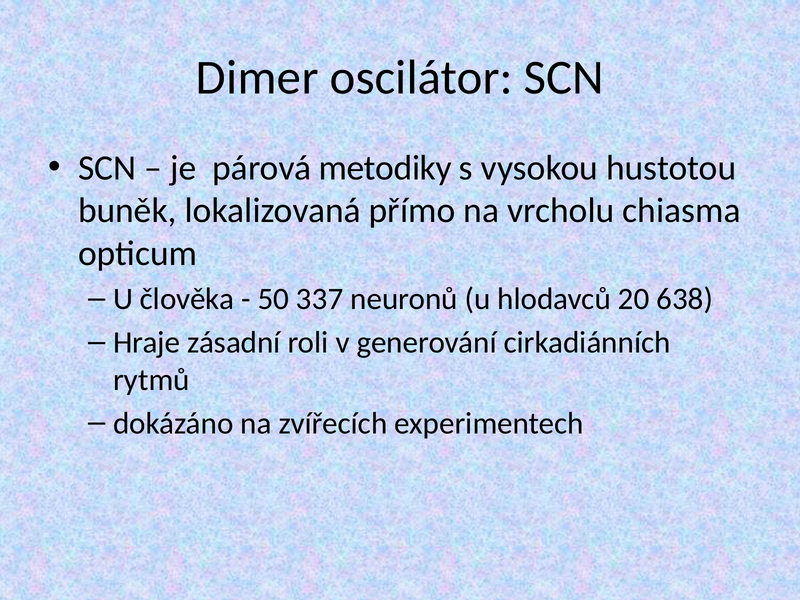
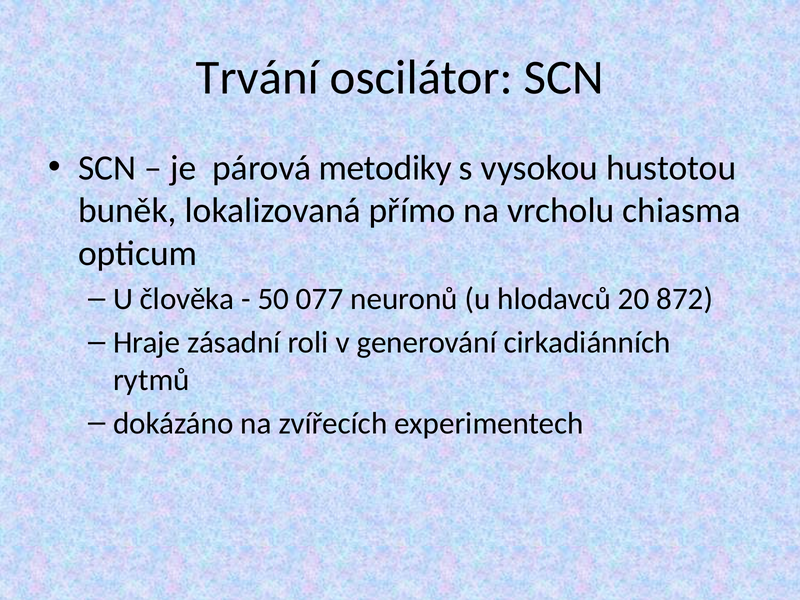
Dimer: Dimer -> Trvání
337: 337 -> 077
638: 638 -> 872
